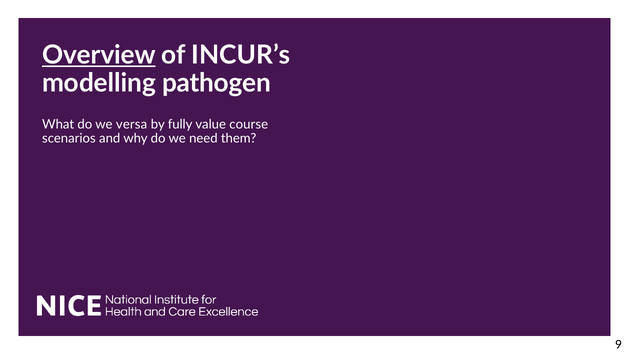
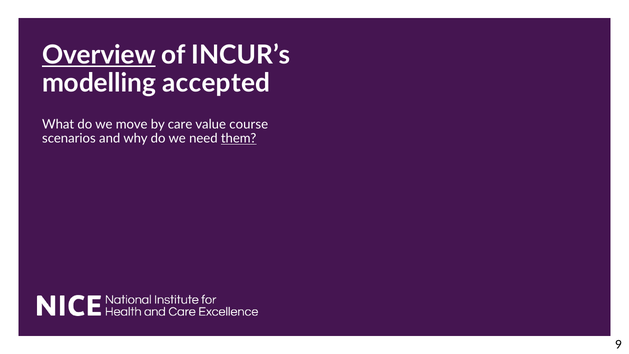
pathogen: pathogen -> accepted
versa: versa -> move
fully: fully -> care
them underline: none -> present
